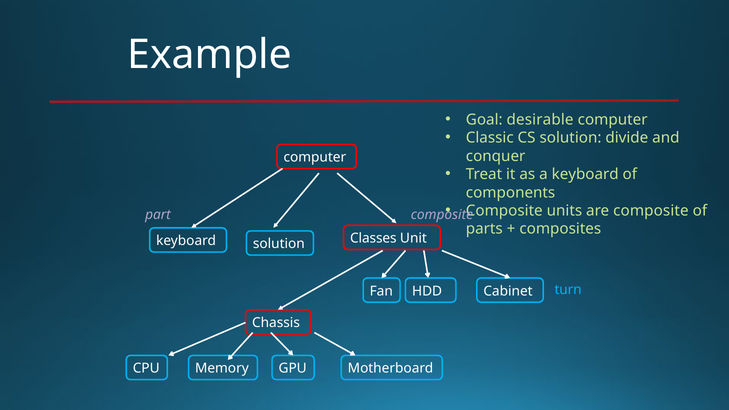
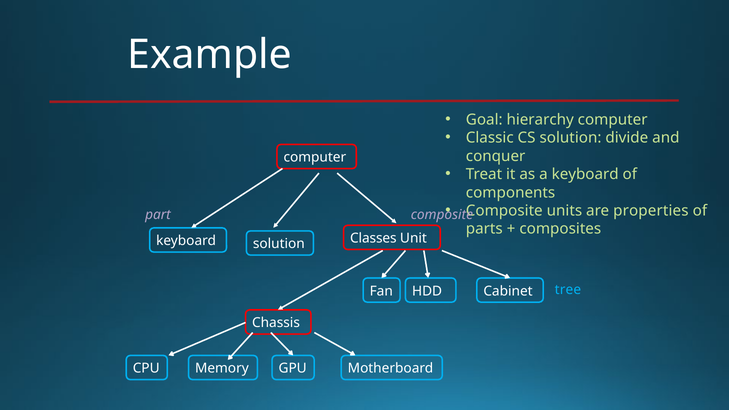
desirable: desirable -> hierarchy
are composite: composite -> properties
turn: turn -> tree
